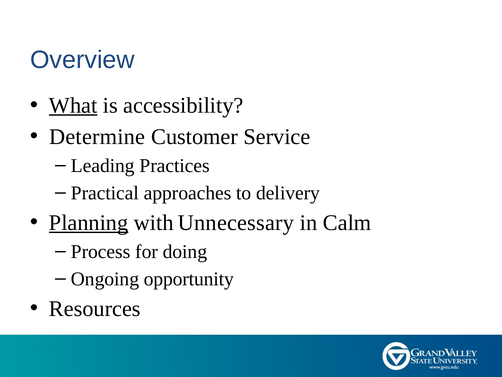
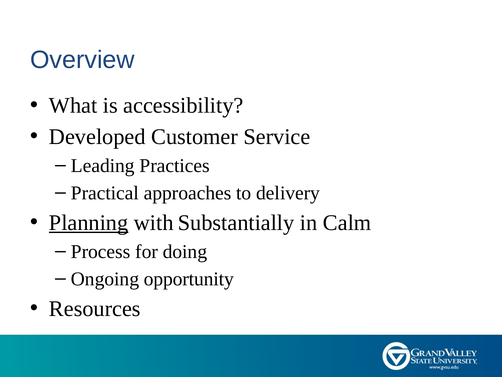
What underline: present -> none
Determine: Determine -> Developed
Unnecessary: Unnecessary -> Substantially
